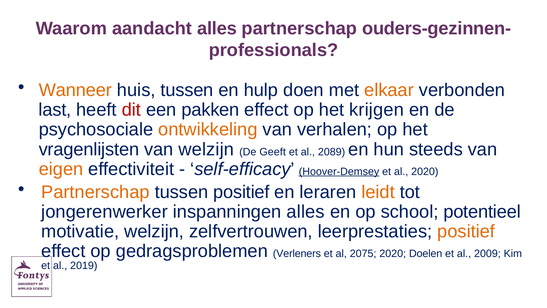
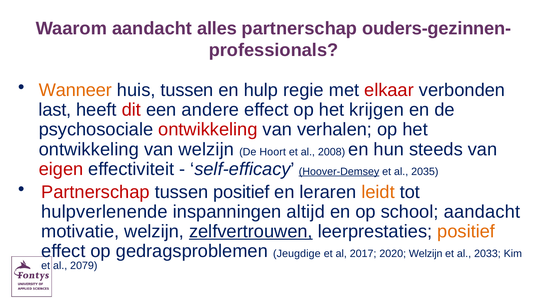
doen: doen -> regie
elkaar colour: orange -> red
pakken: pakken -> andere
ontwikkeling at (208, 129) colour: orange -> red
vragenlijsten at (89, 149): vragenlijsten -> ontwikkeling
Geeft: Geeft -> Hoort
2089: 2089 -> 2008
eigen colour: orange -> red
al 2020: 2020 -> 2035
Partnerschap at (95, 192) colour: orange -> red
jongerenwerker: jongerenwerker -> hulpverlenende
inspanningen alles: alles -> altijd
school potentieel: potentieel -> aandacht
zelfvertrouwen underline: none -> present
Verleners: Verleners -> Jeugdige
2075: 2075 -> 2017
2020 Doelen: Doelen -> Welzijn
2009: 2009 -> 2033
2019: 2019 -> 2079
